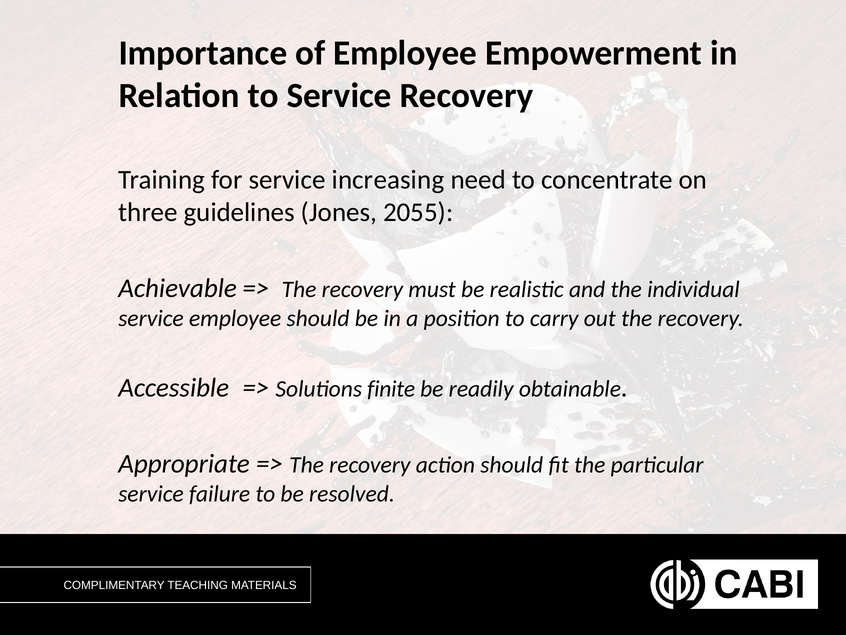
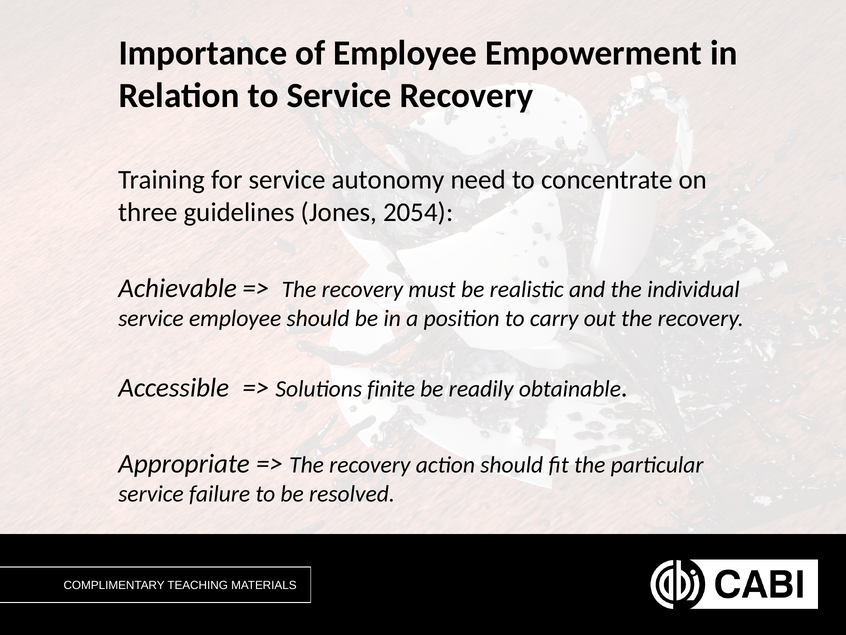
increasing: increasing -> autonomy
2055: 2055 -> 2054
